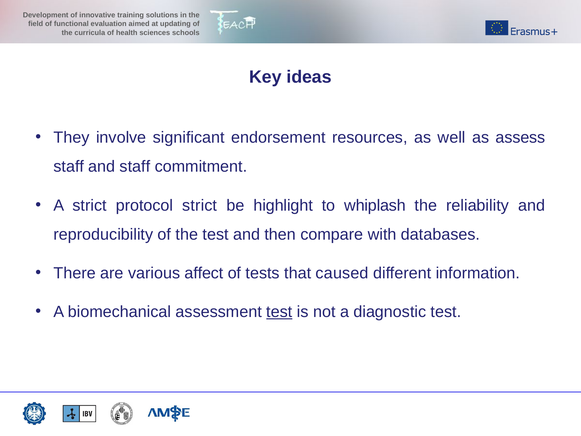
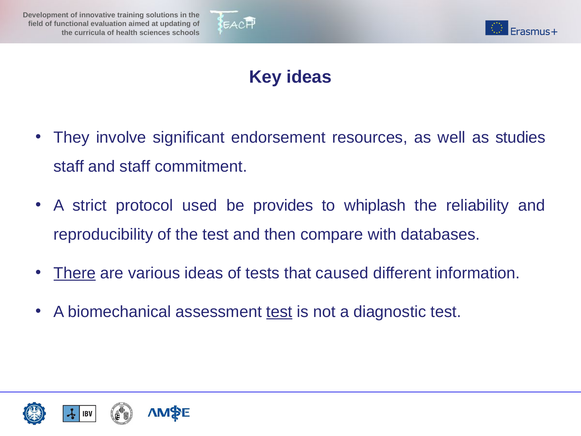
assess: assess -> studies
protocol strict: strict -> used
highlight: highlight -> provides
There underline: none -> present
various affect: affect -> ideas
